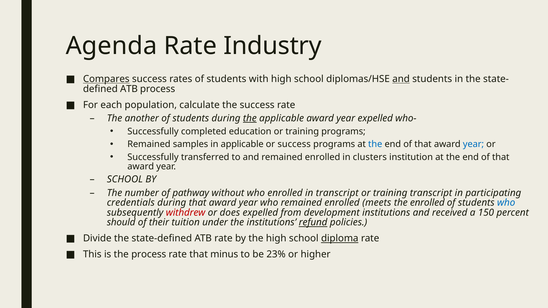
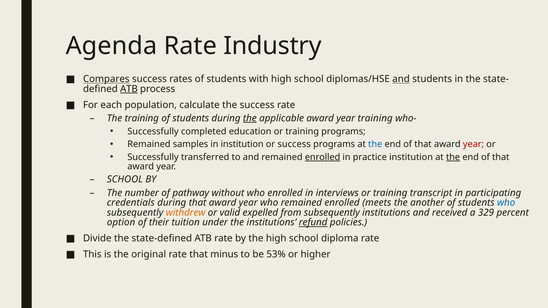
ATB at (129, 89) underline: none -> present
The another: another -> training
year expelled: expelled -> training
in applicable: applicable -> institution
year at (473, 144) colour: blue -> red
enrolled at (323, 157) underline: none -> present
clusters: clusters -> practice
the at (453, 157) underline: none -> present
in transcript: transcript -> interviews
the enrolled: enrolled -> another
withdrew colour: red -> orange
does: does -> valid
from development: development -> subsequently
150: 150 -> 329
should: should -> option
diploma underline: present -> none
the process: process -> original
23%: 23% -> 53%
